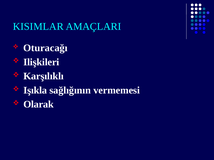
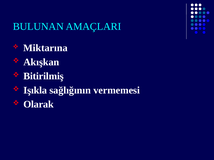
KISIMLAR: KISIMLAR -> BULUNAN
Oturacağı: Oturacağı -> Miktarına
Ilişkileri: Ilişkileri -> Akışkan
Karşılıklı: Karşılıklı -> Bitirilmiş
